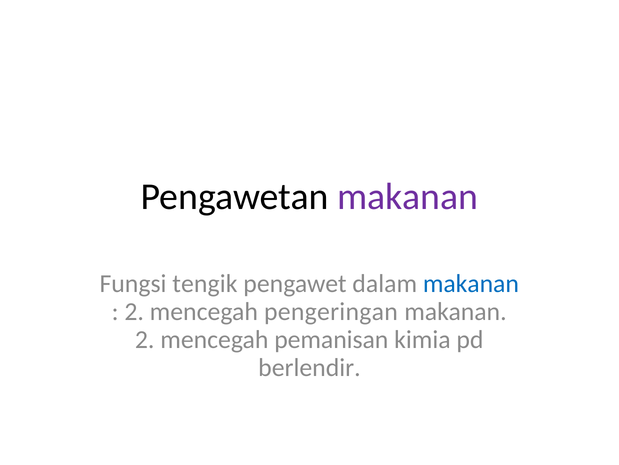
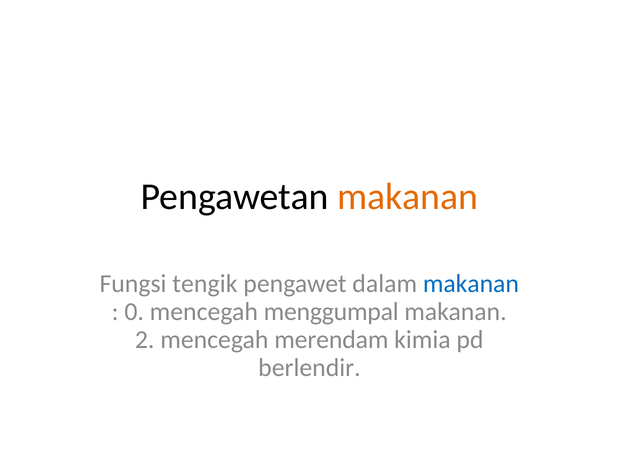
makanan at (408, 197) colour: purple -> orange
2 at (134, 311): 2 -> 0
pengeringan: pengeringan -> menggumpal
pemanisan: pemanisan -> merendam
